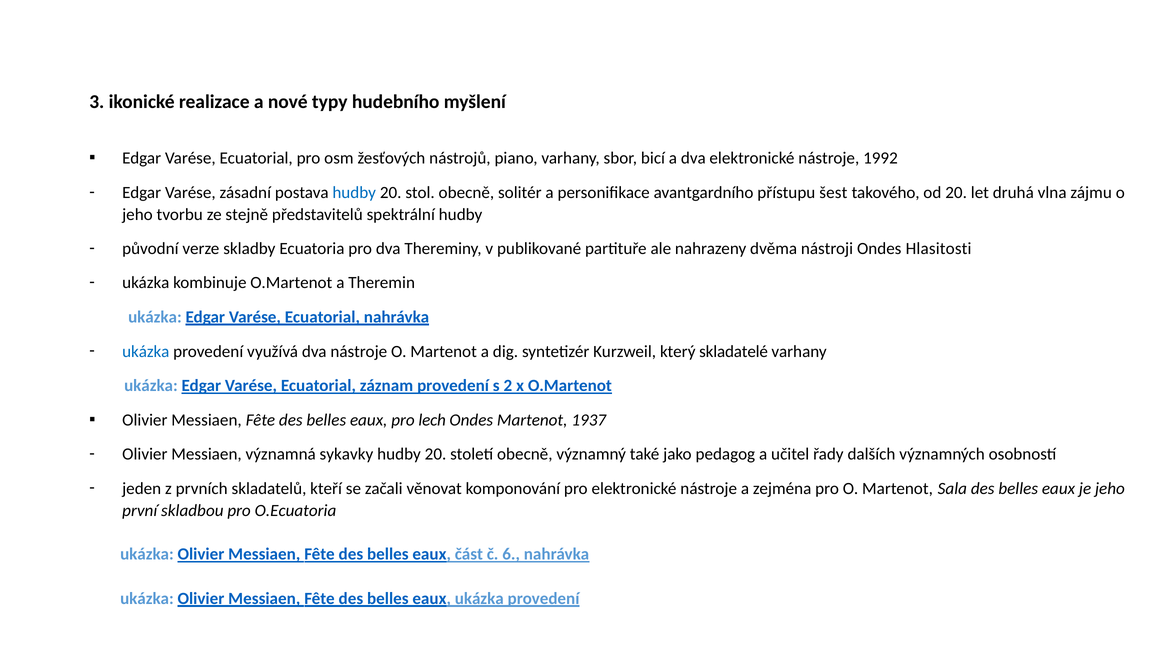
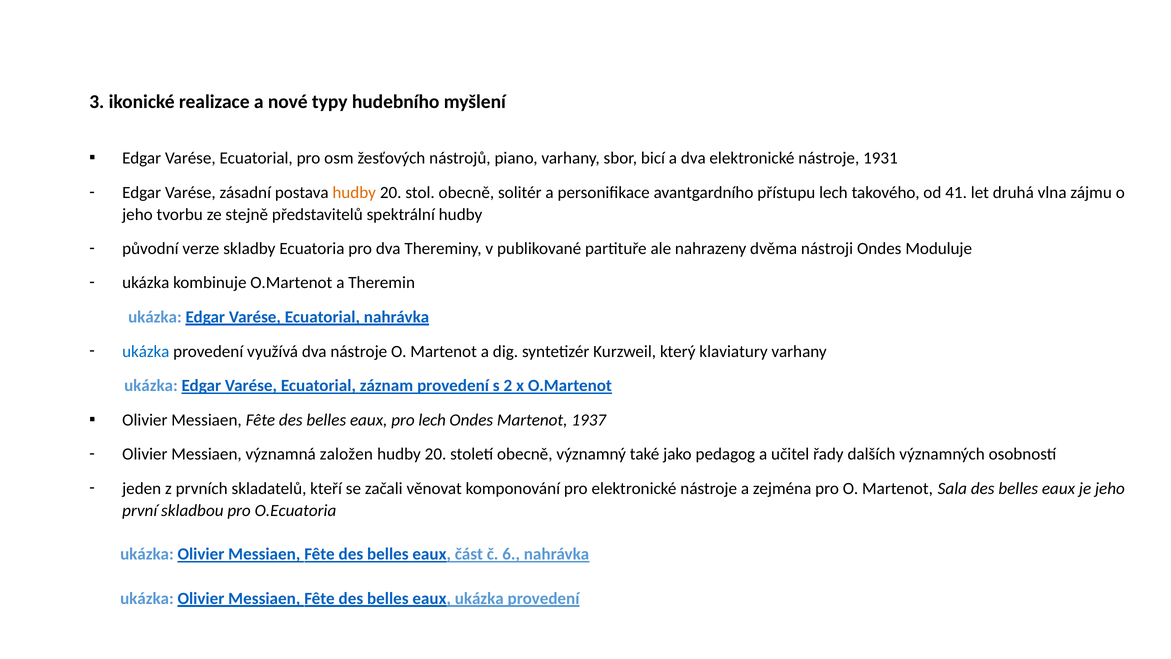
1992: 1992 -> 1931
hudby at (354, 192) colour: blue -> orange
přístupu šest: šest -> lech
od 20: 20 -> 41
Hlasitosti: Hlasitosti -> Moduluje
skladatelé: skladatelé -> klaviatury
sykavky: sykavky -> založen
